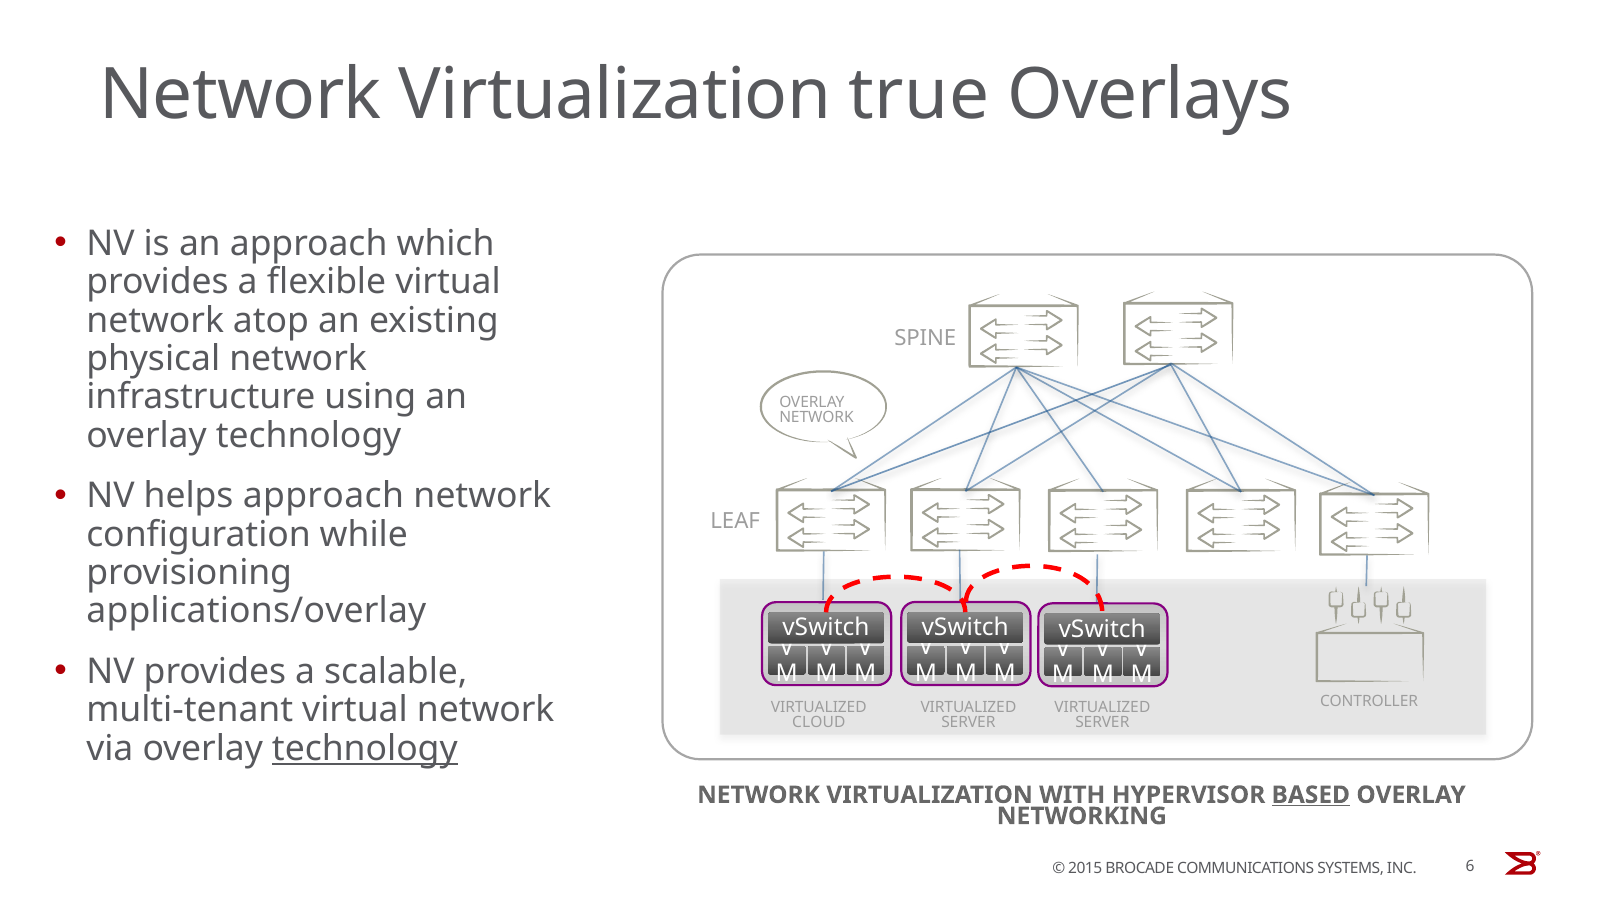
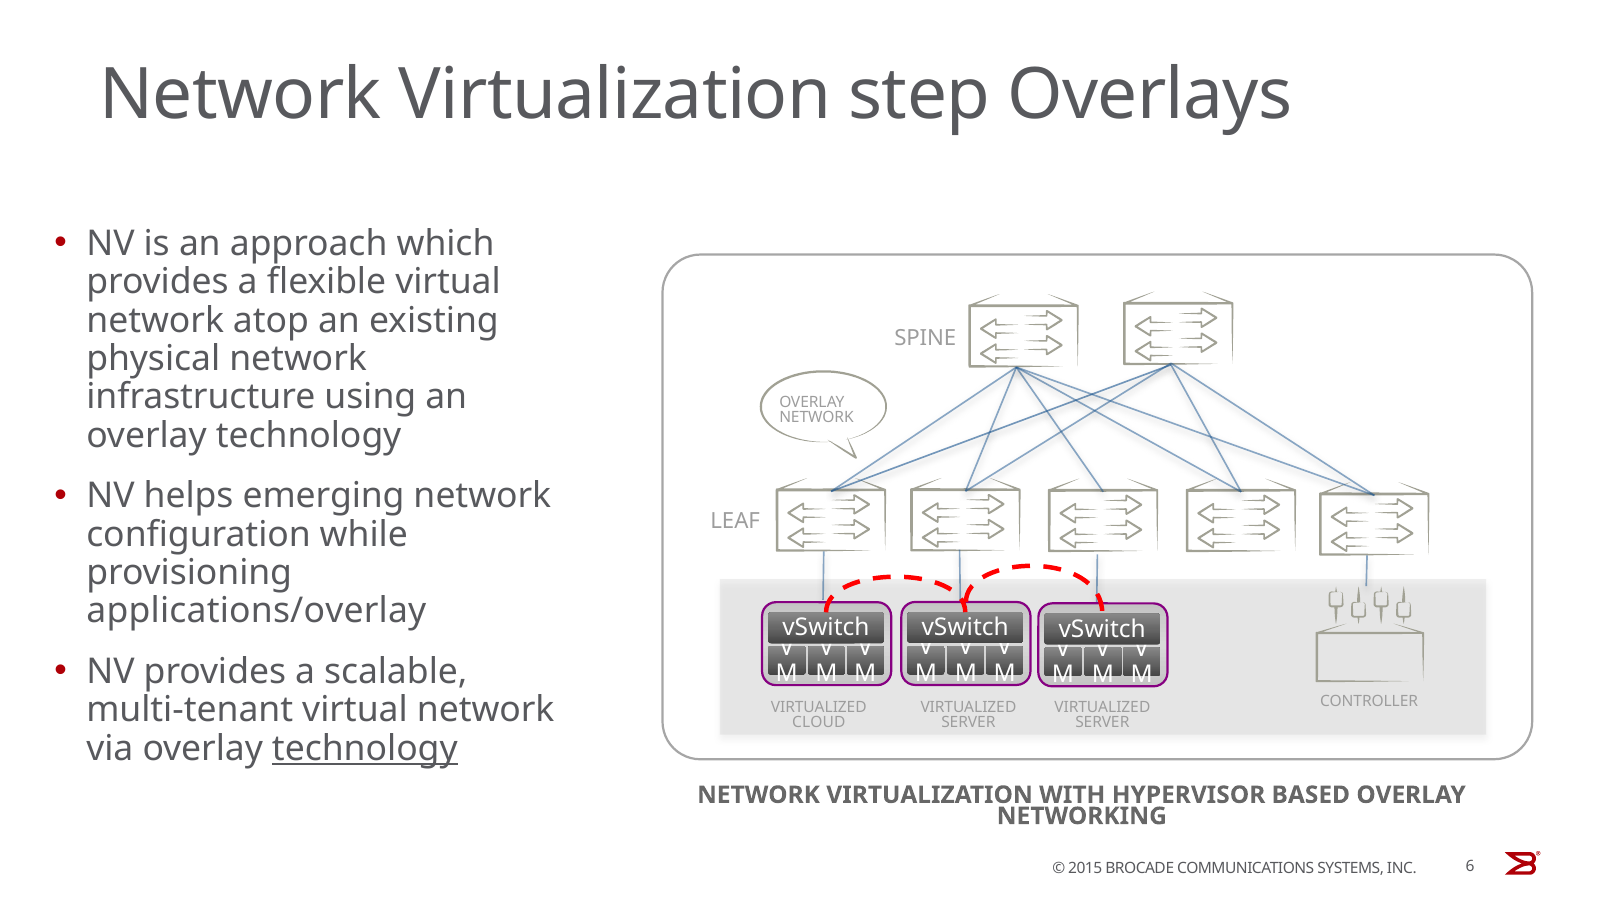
true: true -> step
helps approach: approach -> emerging
BASED underline: present -> none
